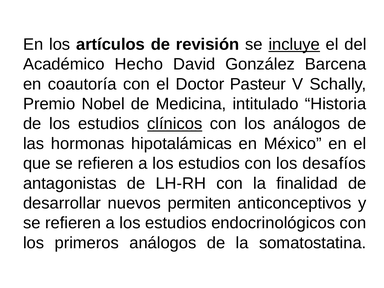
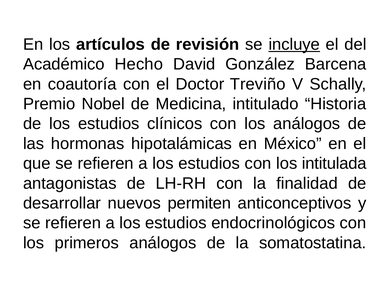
Pasteur: Pasteur -> Treviño
clínicos underline: present -> none
desafíos: desafíos -> intitulada
